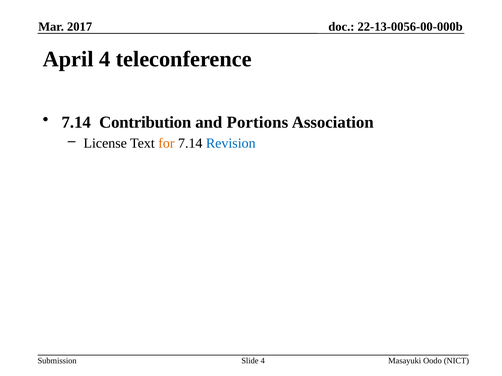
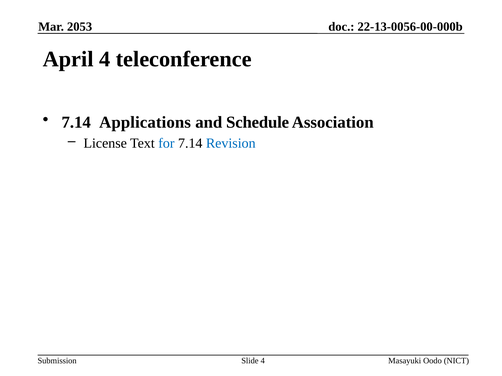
2017: 2017 -> 2053
Contribution: Contribution -> Applications
Portions: Portions -> Schedule
for colour: orange -> blue
